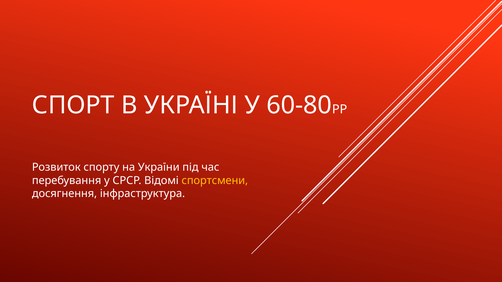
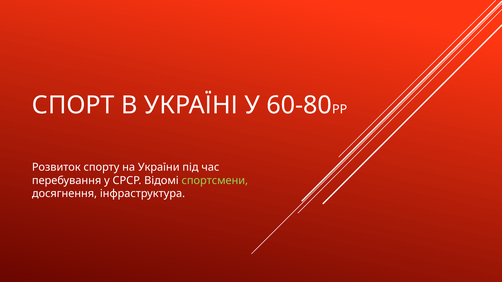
спортсмени colour: yellow -> light green
